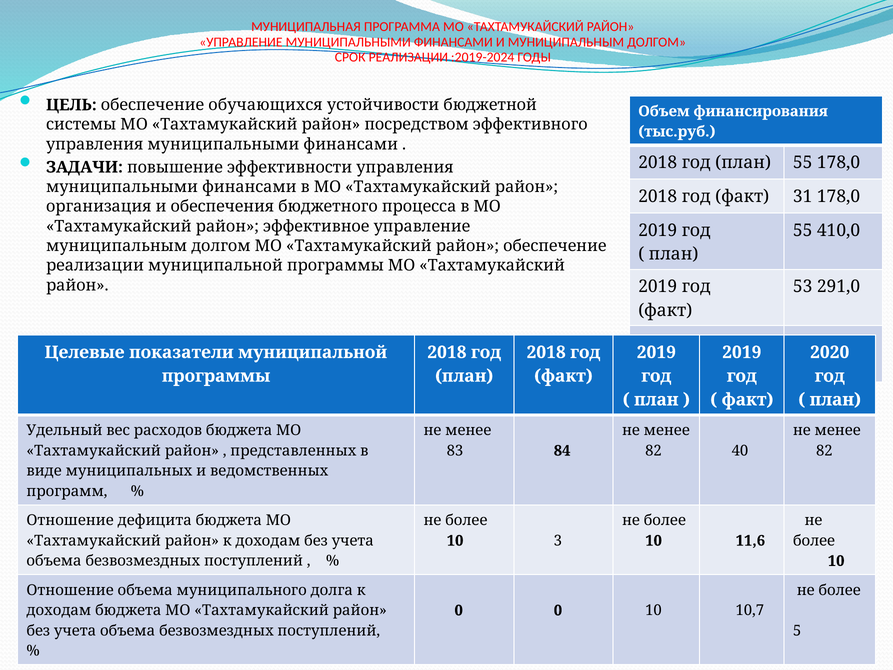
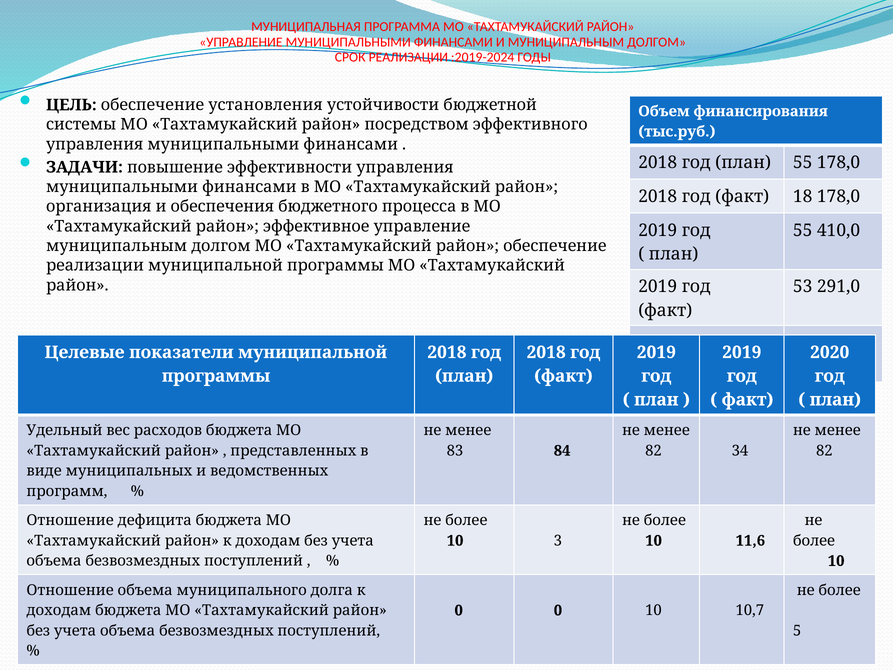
обучающихся: обучающихся -> установления
31: 31 -> 18
40: 40 -> 34
